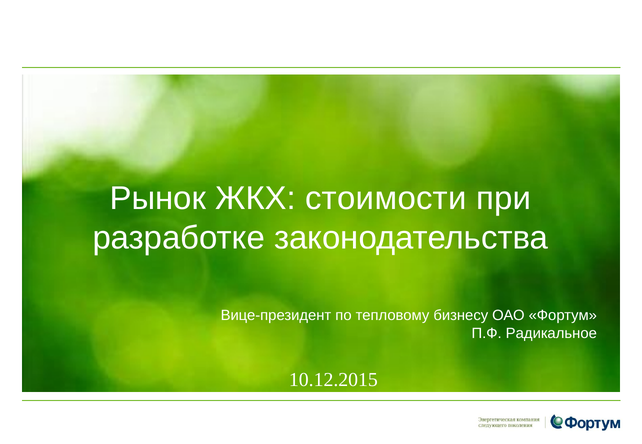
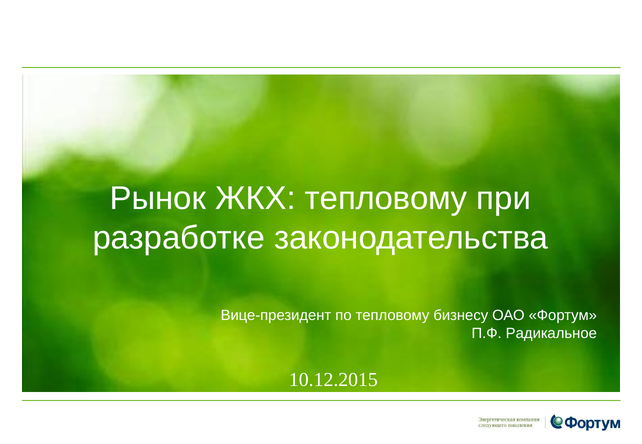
ЖКХ стоимости: стоимости -> тепловому
